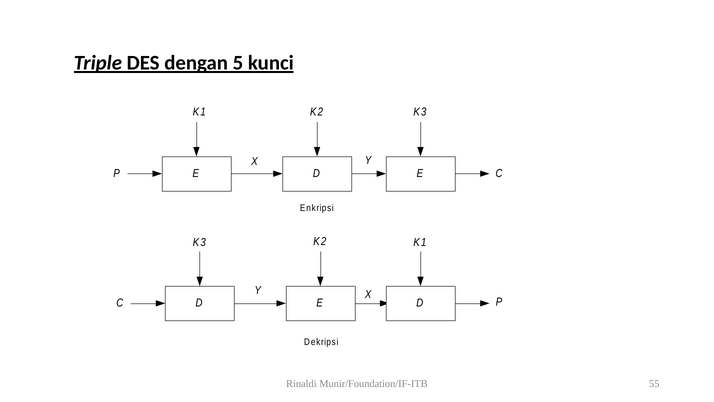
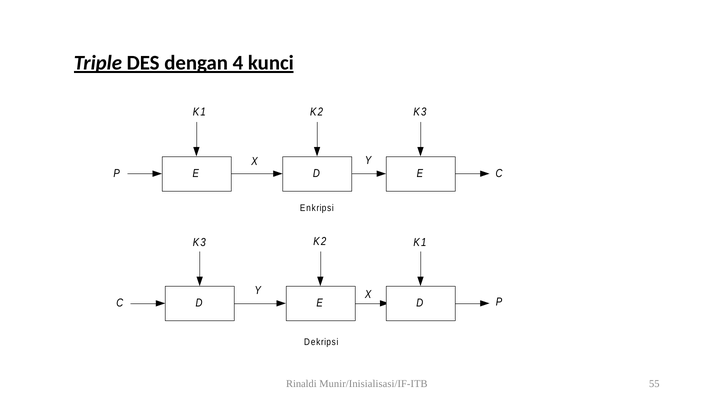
5: 5 -> 4
Munir/Foundation/IF-ITB: Munir/Foundation/IF-ITB -> Munir/Inisialisasi/IF-ITB
